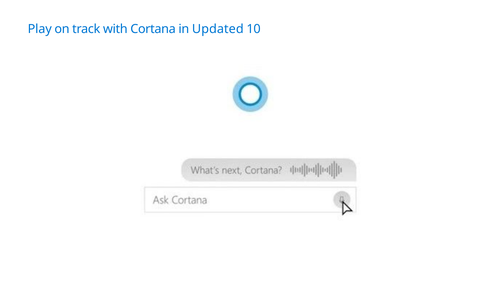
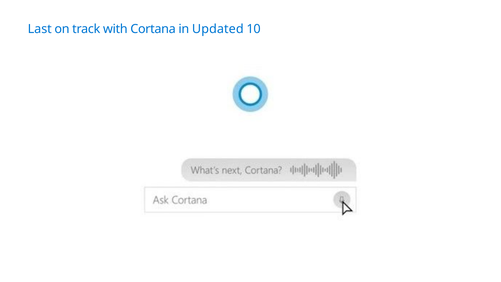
Play: Play -> Last
